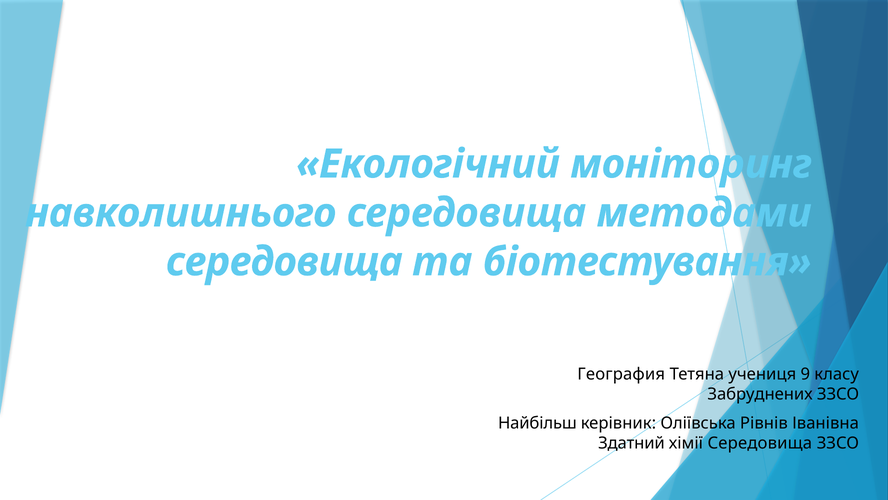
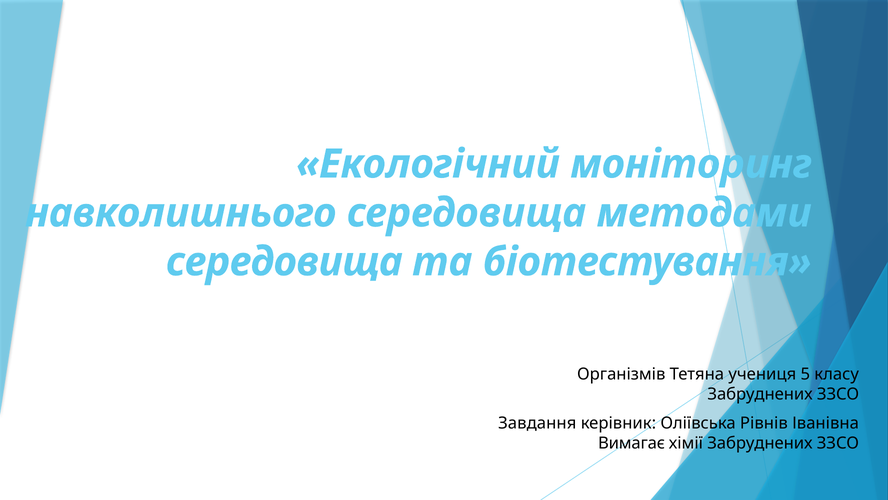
География: География -> Організмів
9: 9 -> 5
Найбільш: Найбільш -> Завдання
Здатний: Здатний -> Вимагає
хімії Середовища: Середовища -> Забруднених
